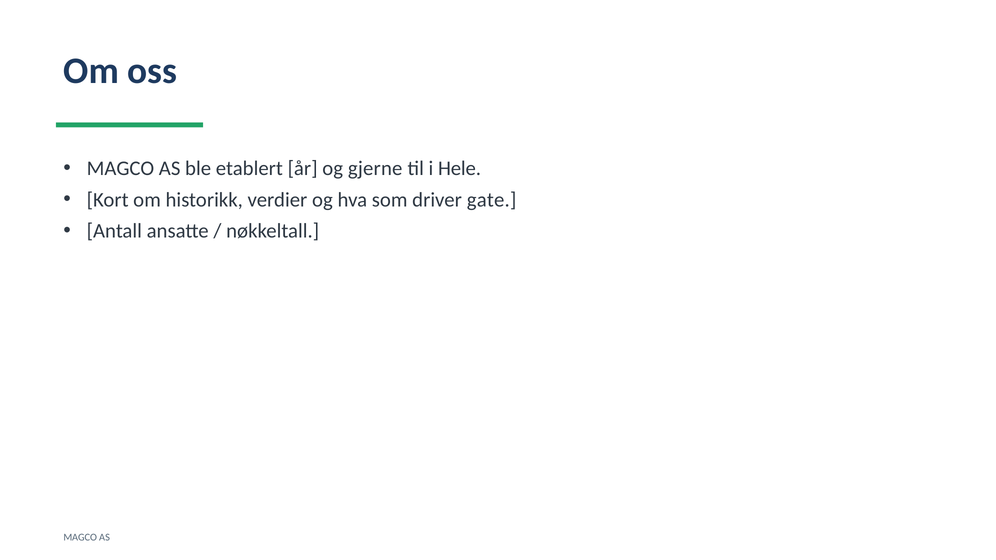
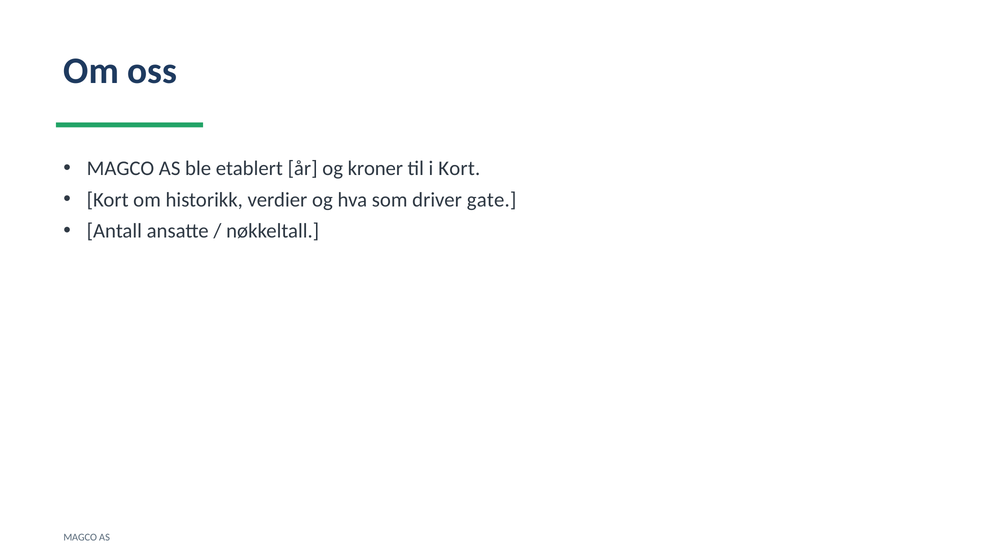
gjerne: gjerne -> kroner
i Hele: Hele -> Kort
